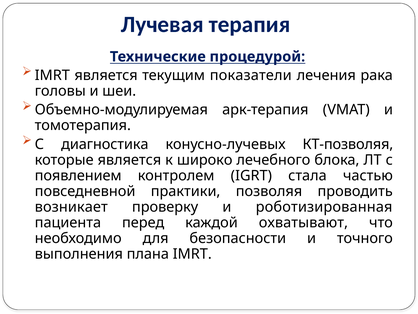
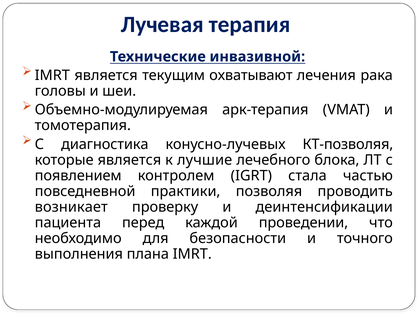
процедурой: процедурой -> инвазивной
показатели: показатели -> охватывают
широко: широко -> лучшие
роботизированная: роботизированная -> деинтенсификации
охватывают: охватывают -> проведении
